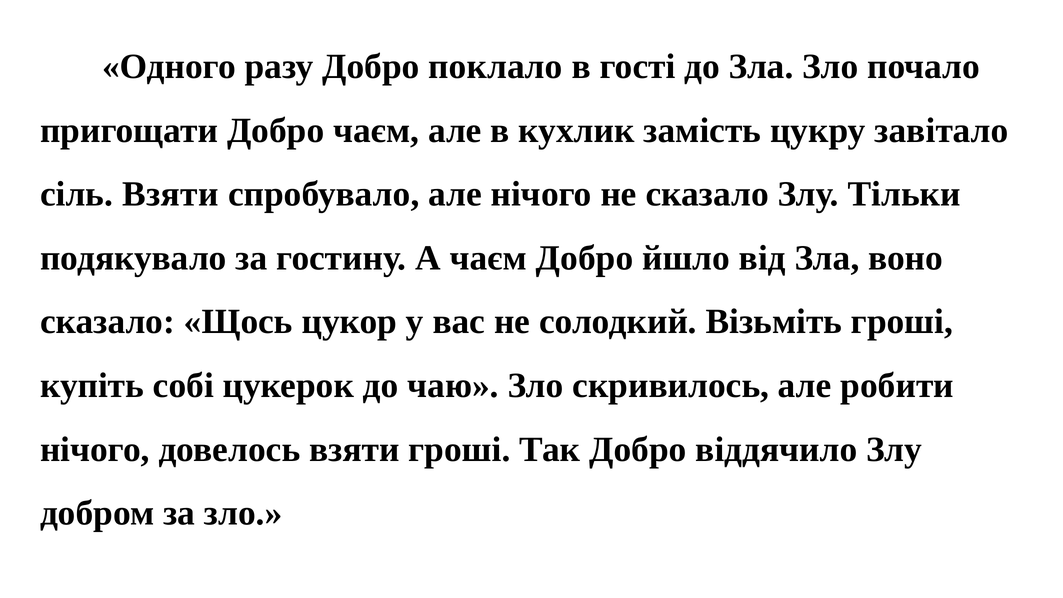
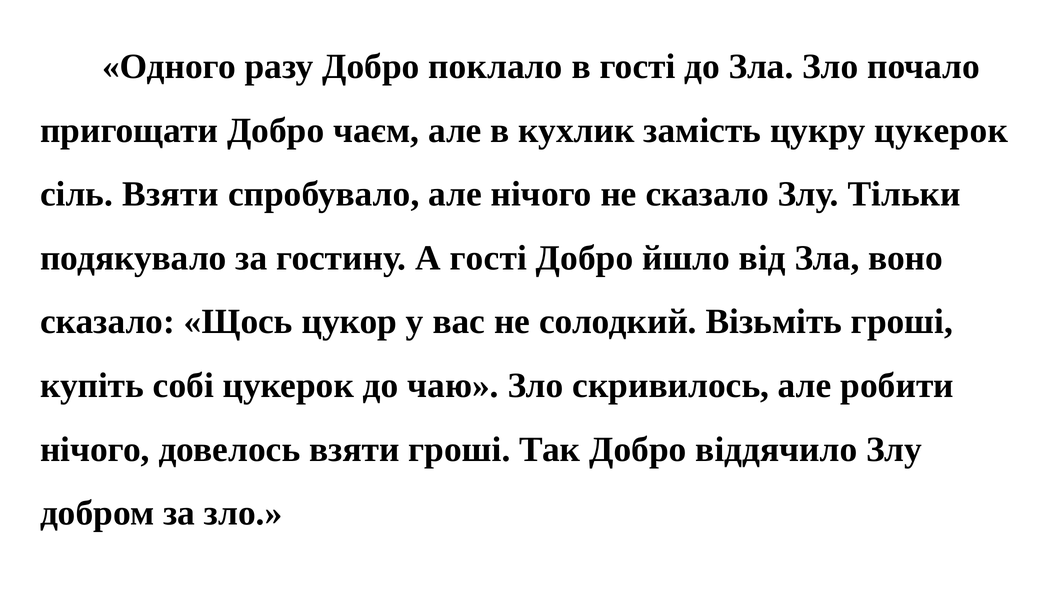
цукру завітало: завітало -> цукерок
А чаєм: чаєм -> гості
